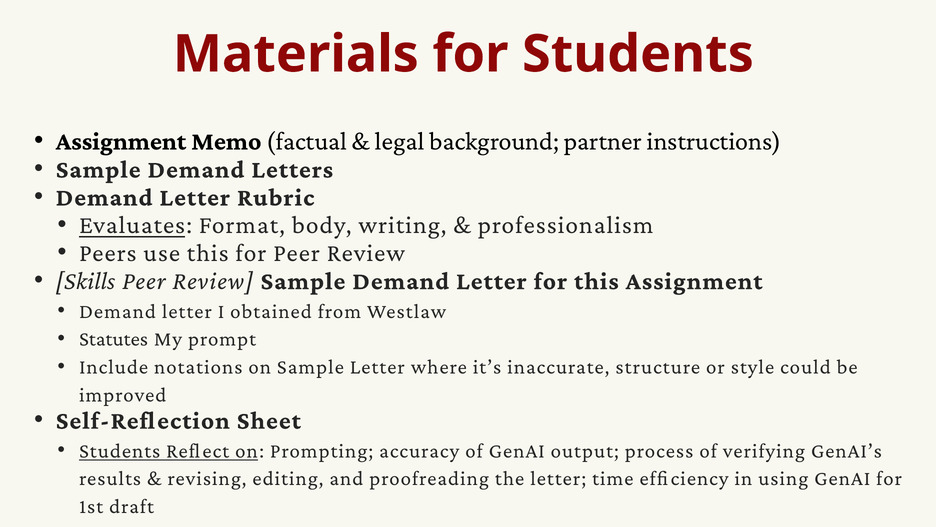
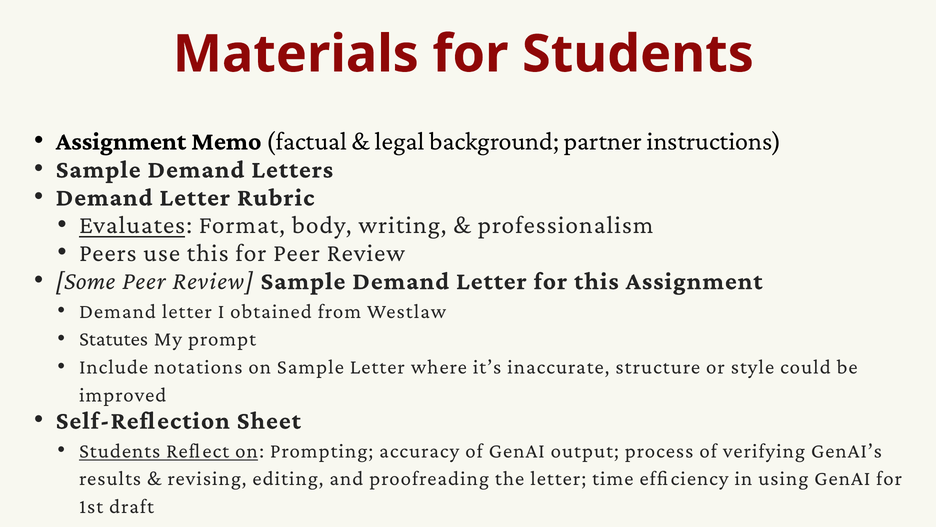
Skills: Skills -> Some
